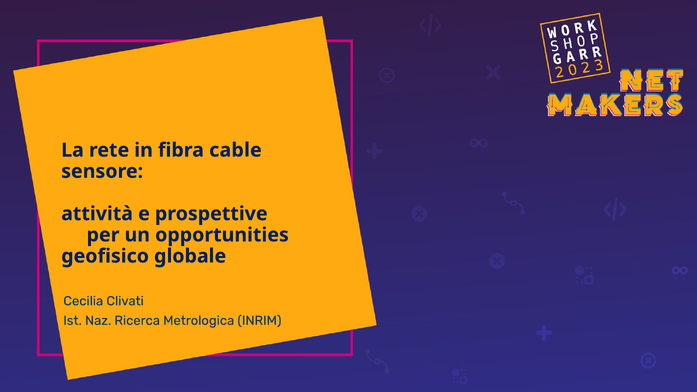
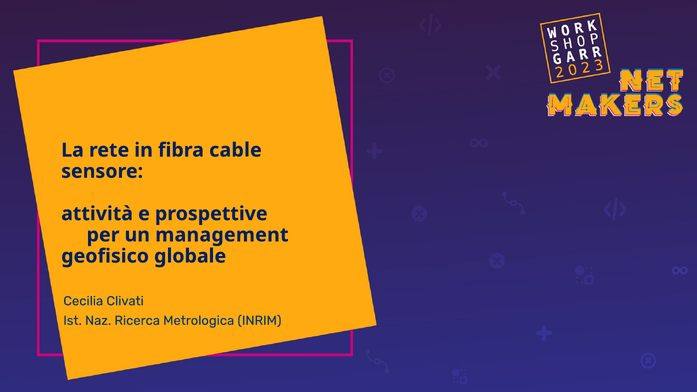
opportunities: opportunities -> management
